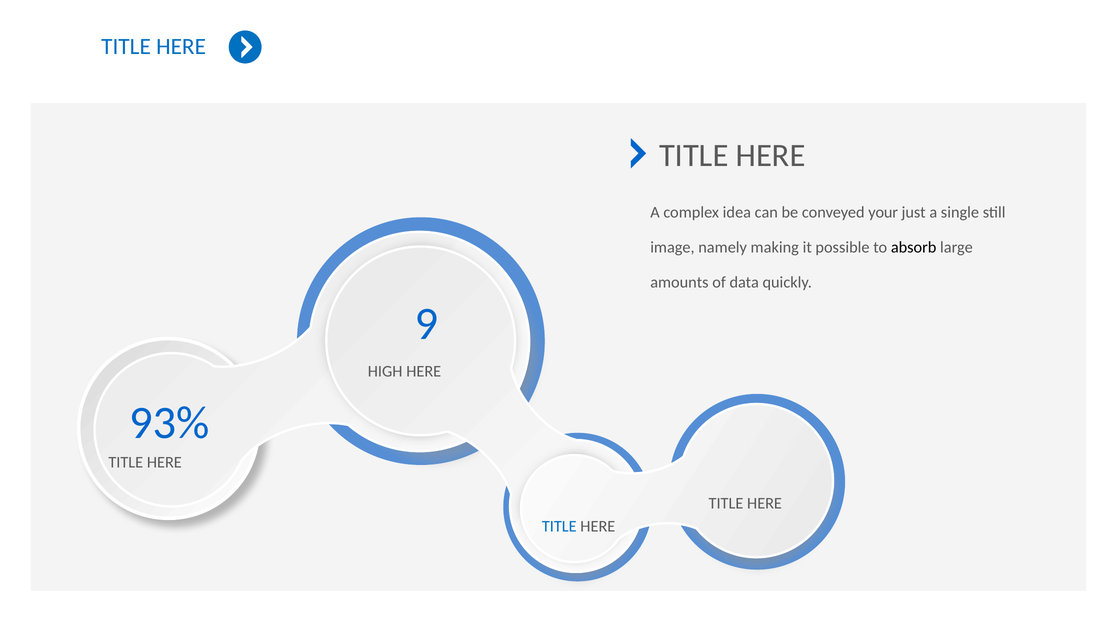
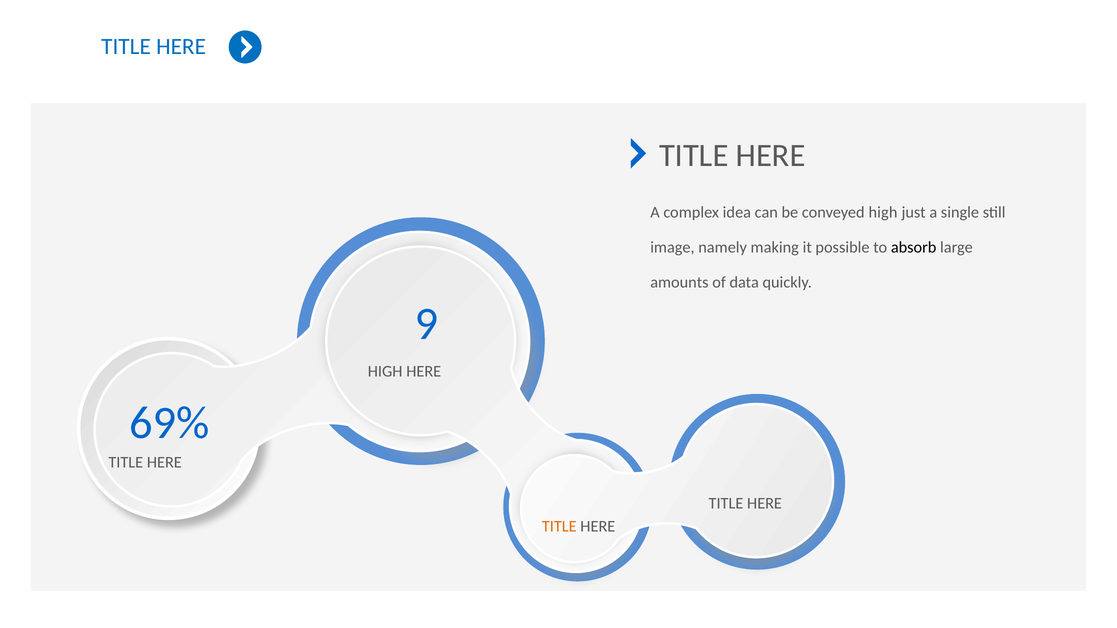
conveyed your: your -> high
93%: 93% -> 69%
TITLE at (559, 527) colour: blue -> orange
